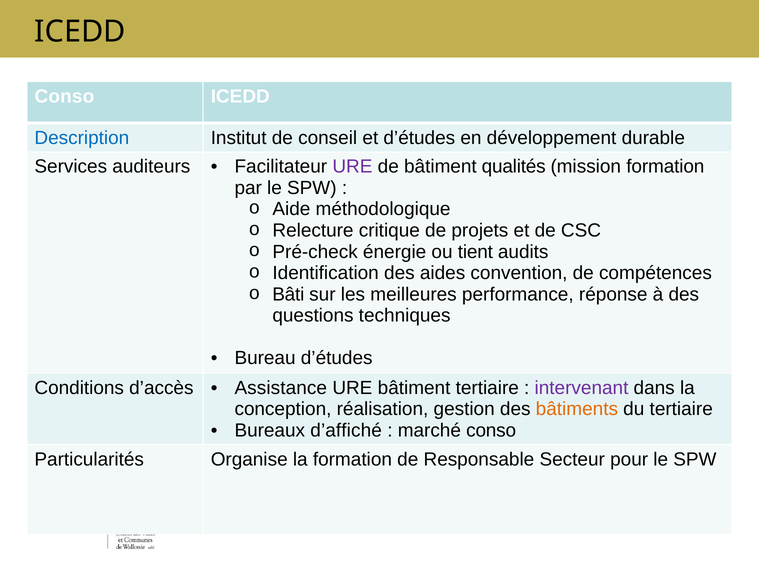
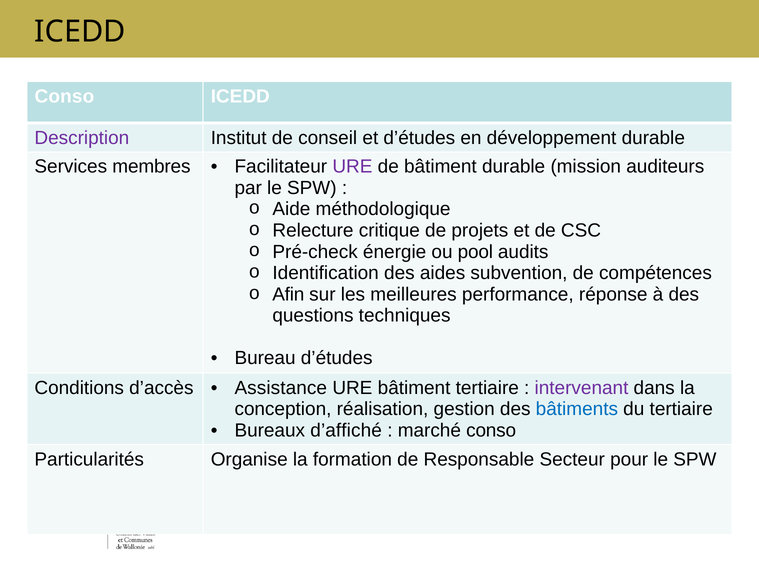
Description colour: blue -> purple
auditeurs: auditeurs -> membres
bâtiment qualités: qualités -> durable
mission formation: formation -> auditeurs
tient: tient -> pool
convention: convention -> subvention
Bâti: Bâti -> Afin
bâtiments colour: orange -> blue
